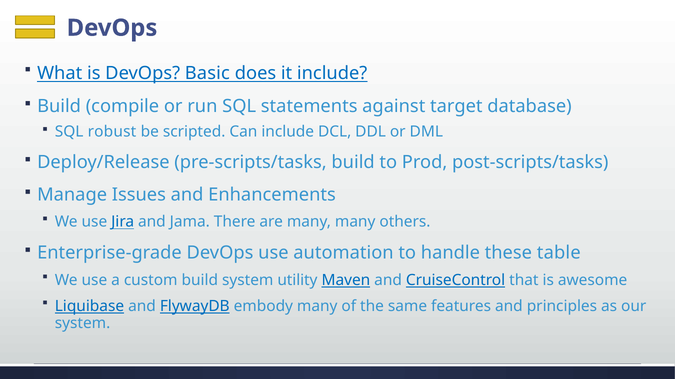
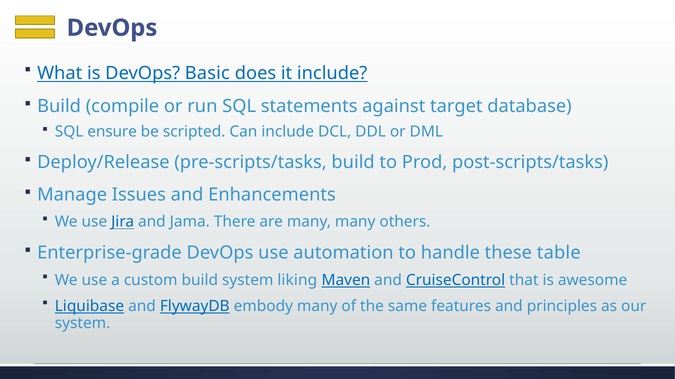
robust: robust -> ensure
utility: utility -> liking
